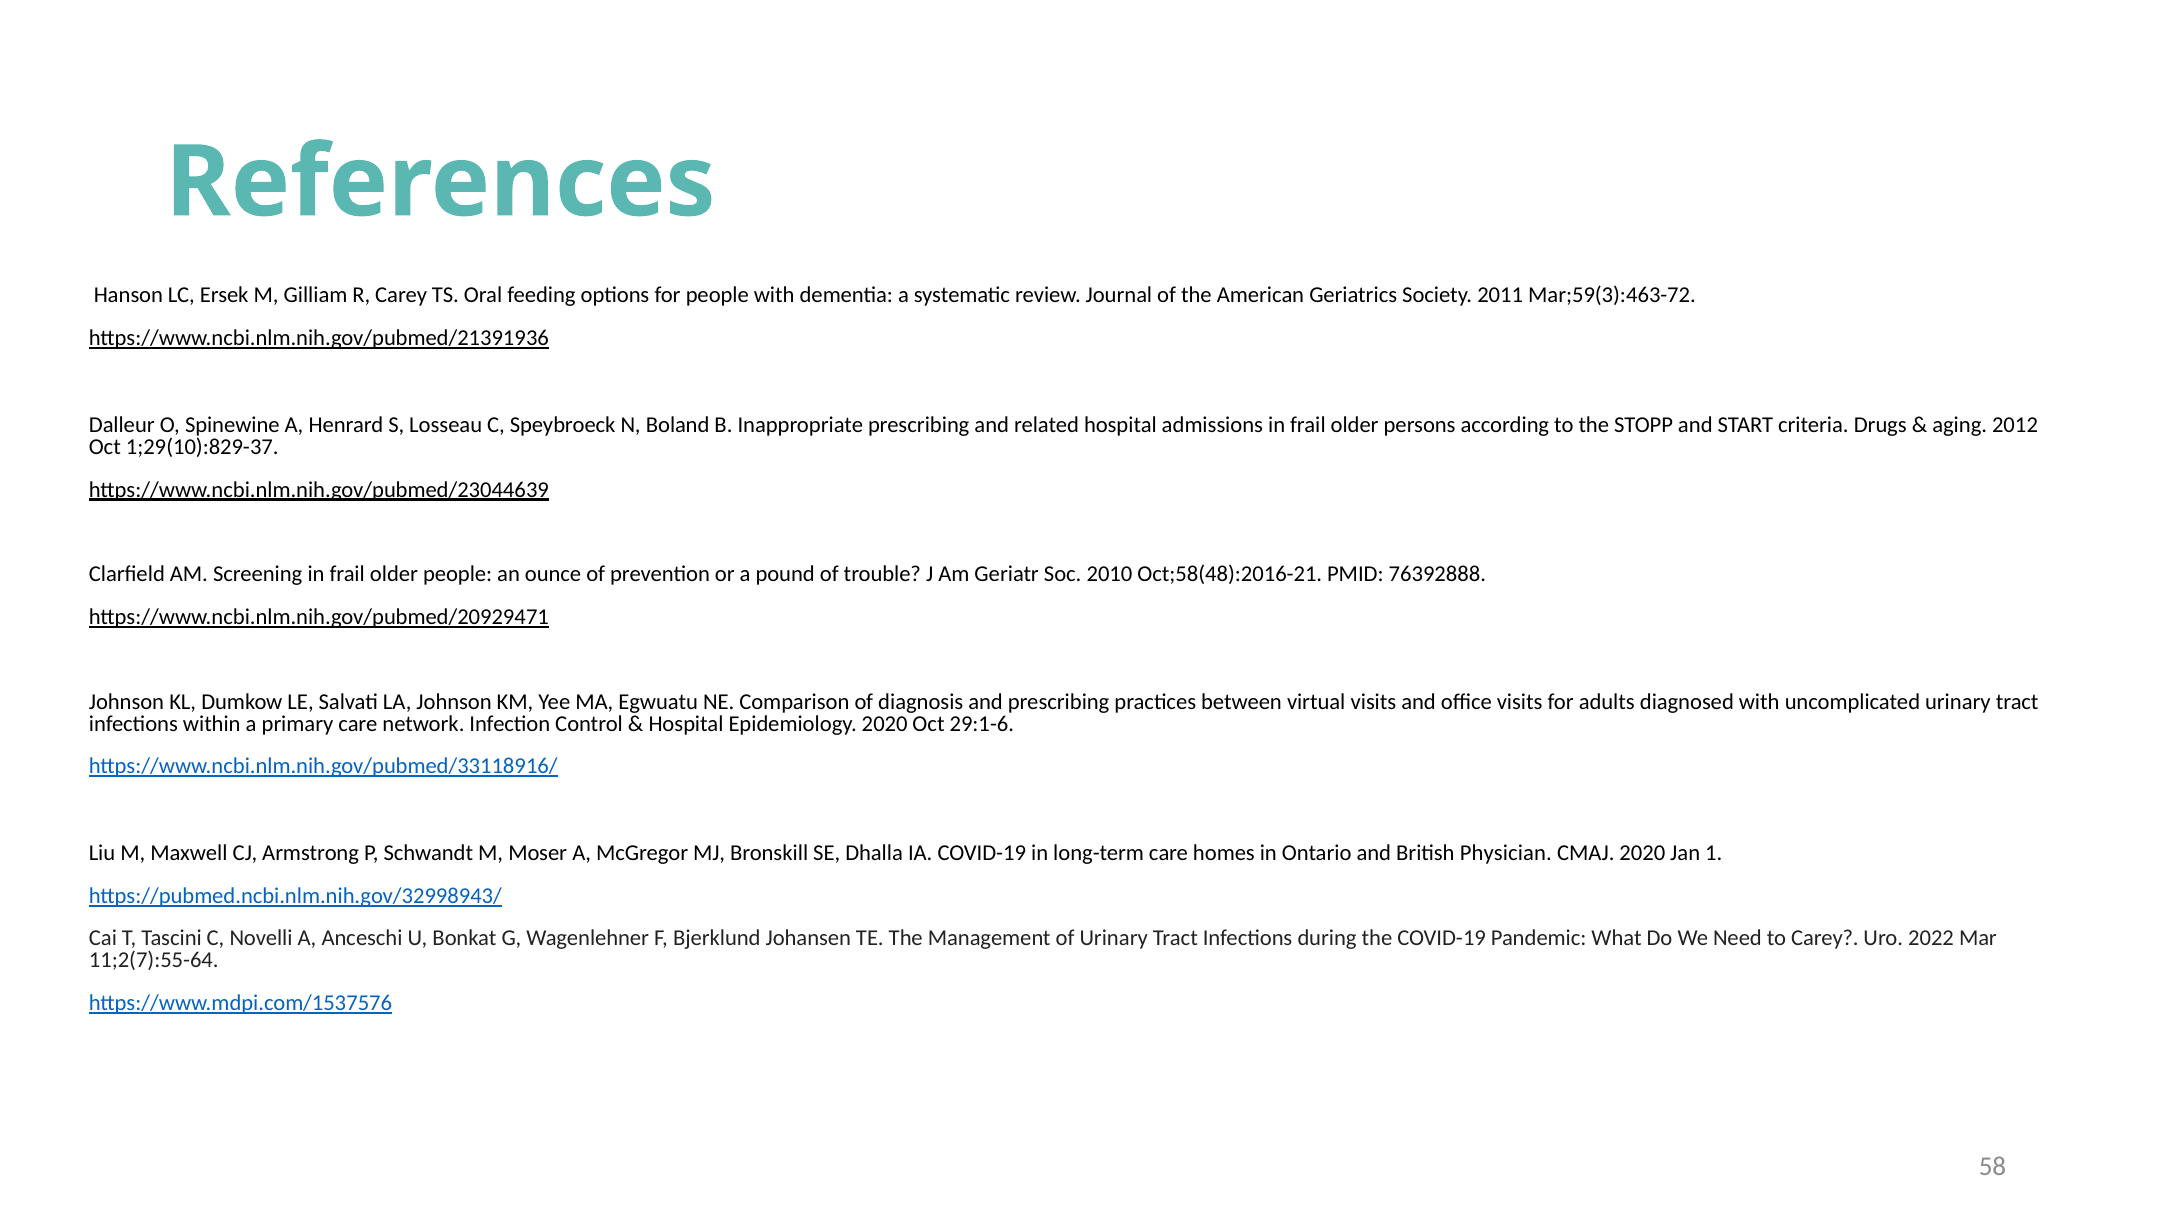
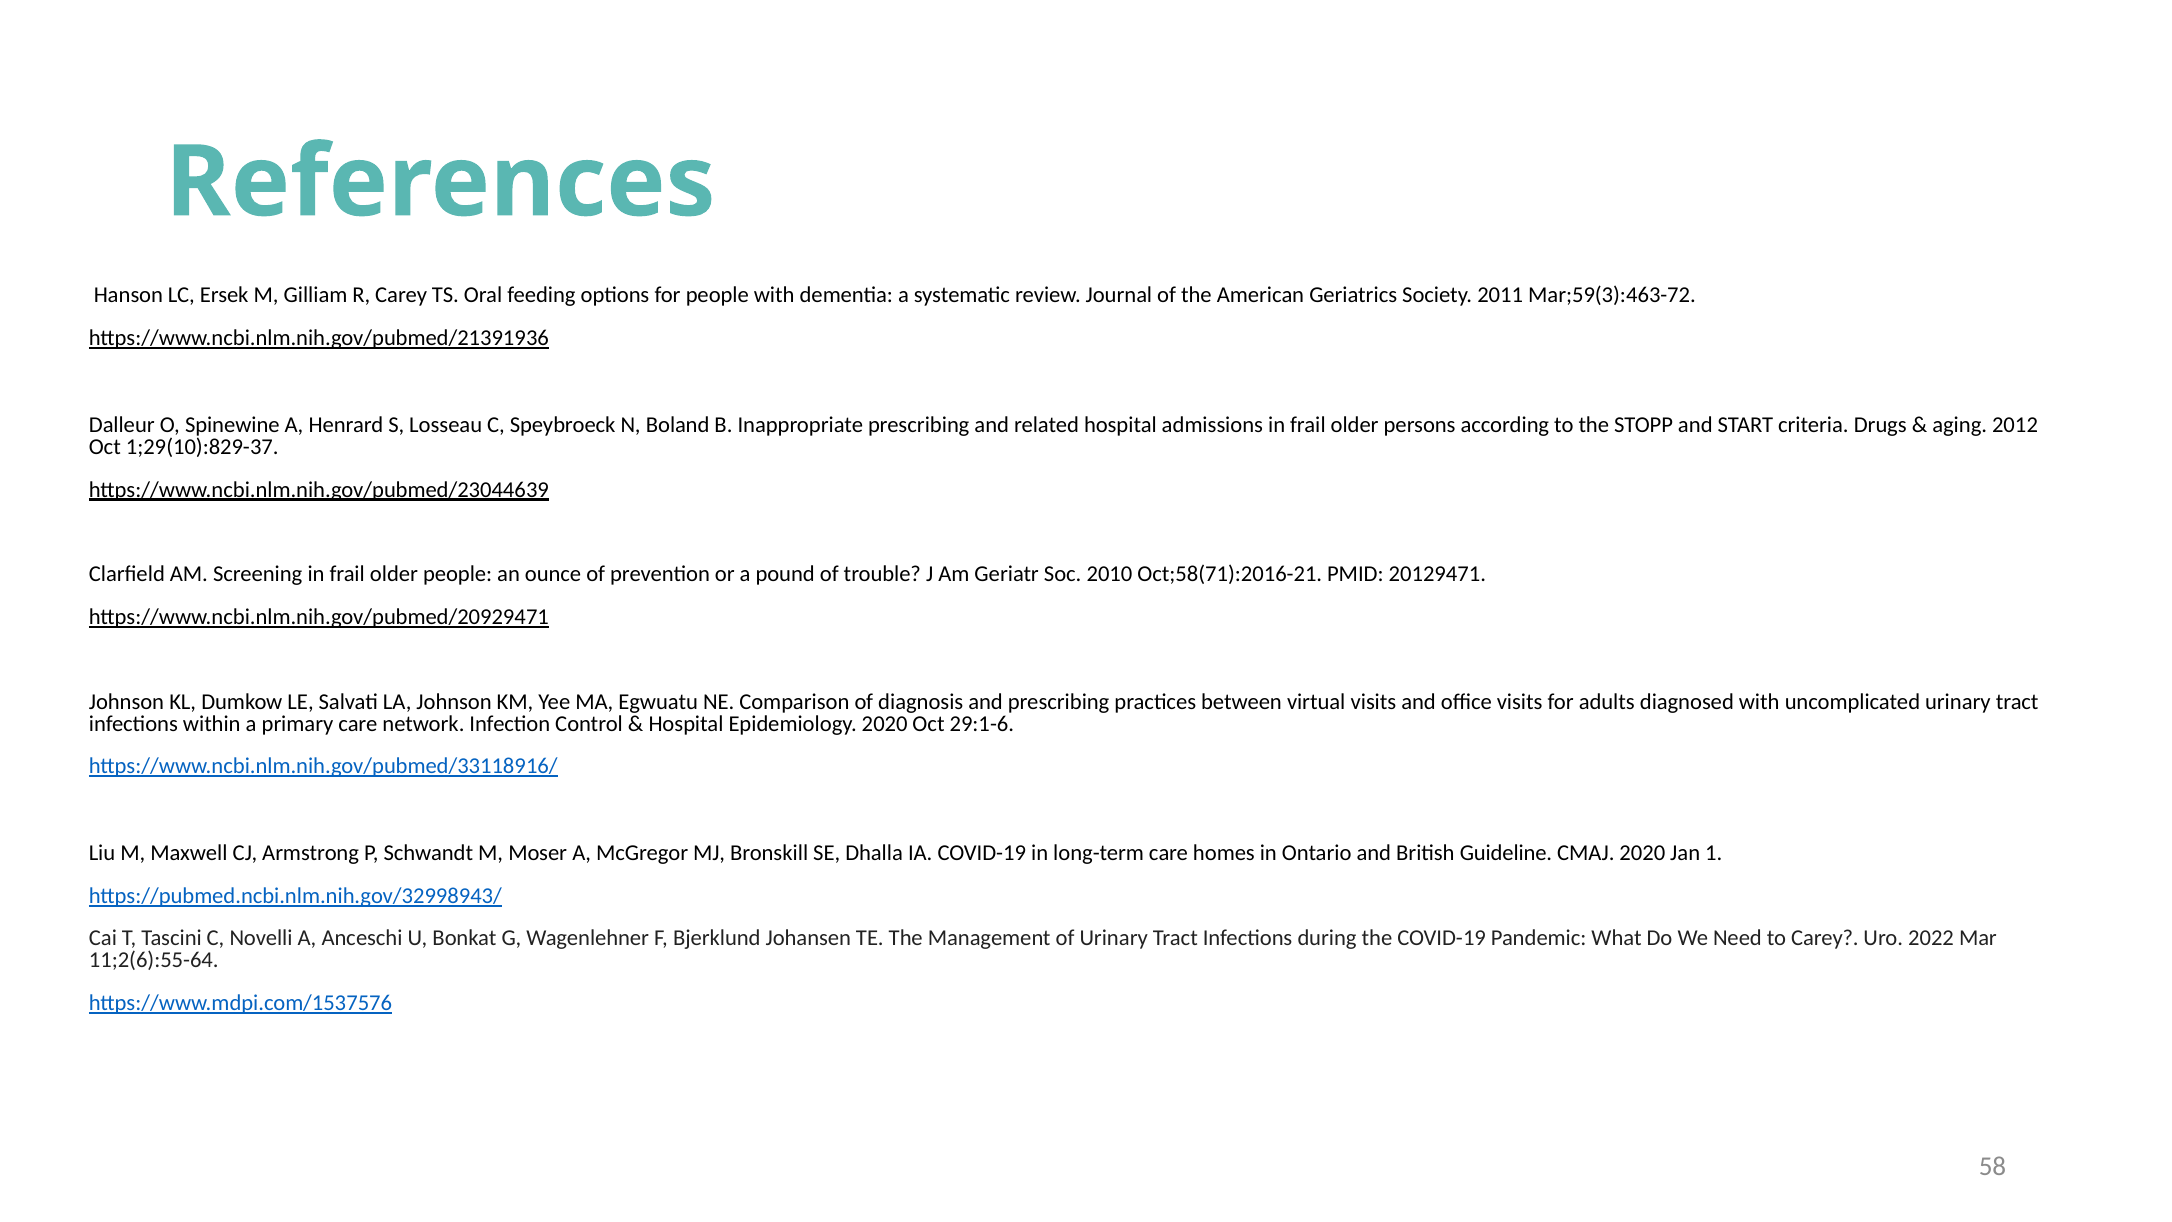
Oct;58(48):2016-21: Oct;58(48):2016-21 -> Oct;58(71):2016-21
76392888: 76392888 -> 20129471
Physician: Physician -> Guideline
11;2(7):55-64: 11;2(7):55-64 -> 11;2(6):55-64
